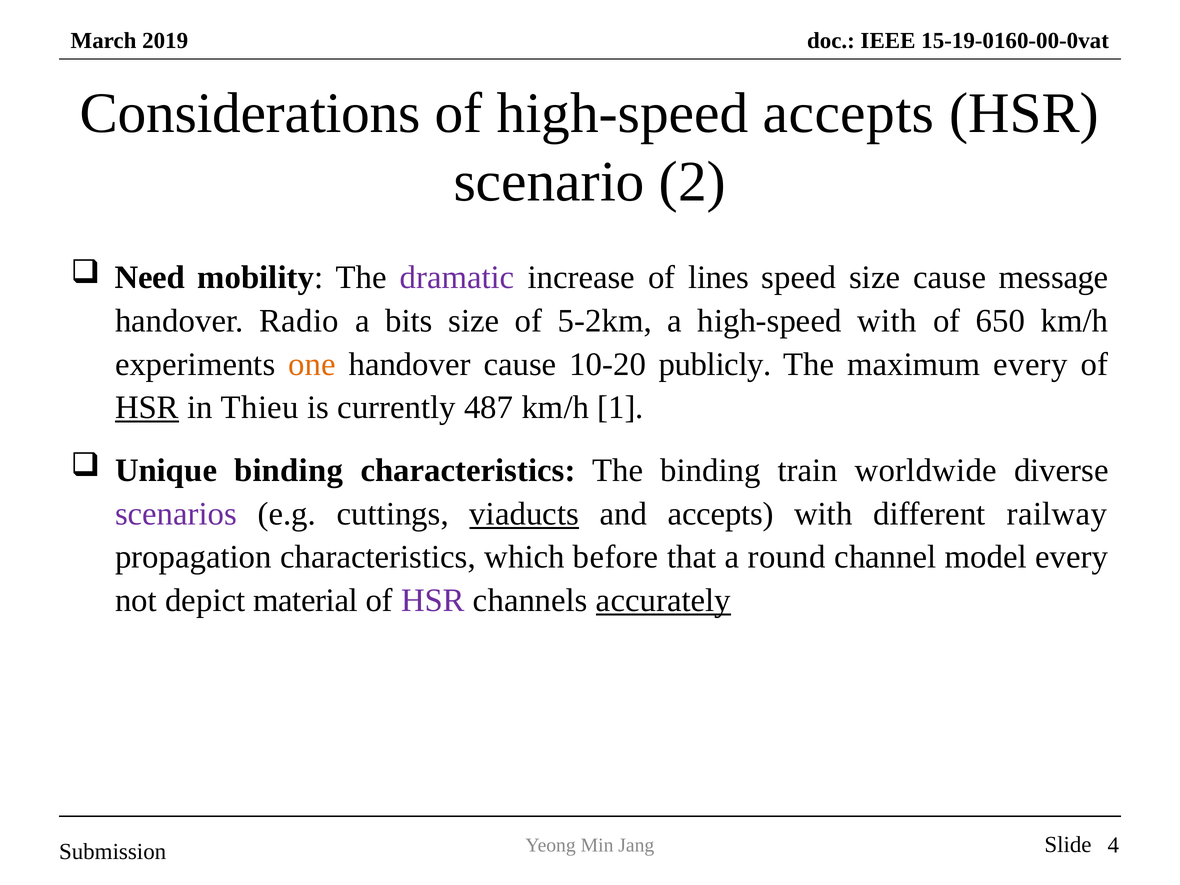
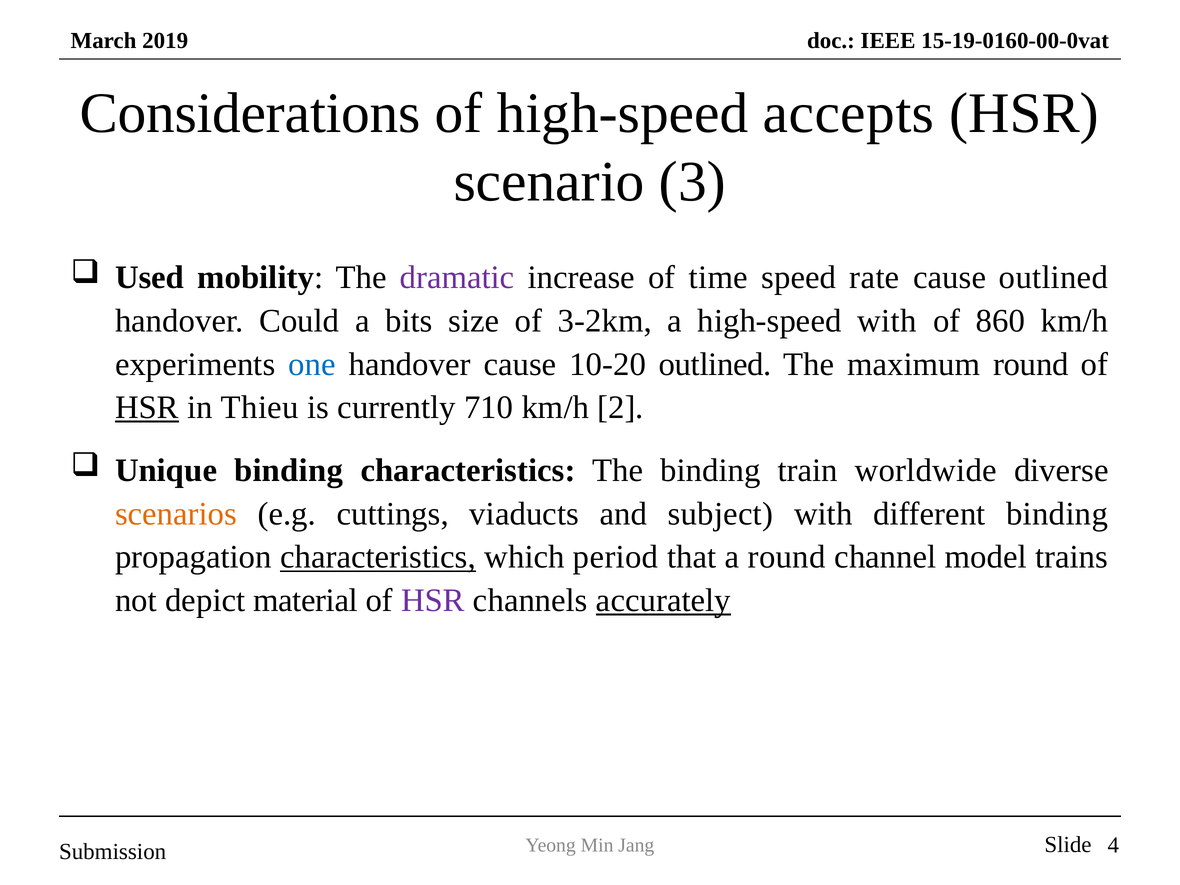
2: 2 -> 3
Need: Need -> Used
lines: lines -> time
speed size: size -> rate
cause message: message -> outlined
Radio: Radio -> Could
5-2km: 5-2km -> 3-2km
650: 650 -> 860
one colour: orange -> blue
10-20 publicly: publicly -> outlined
maximum every: every -> round
487: 487 -> 710
1: 1 -> 2
scenarios colour: purple -> orange
viaducts underline: present -> none
and accepts: accepts -> subject
different railway: railway -> binding
characteristics at (378, 557) underline: none -> present
before: before -> period
model every: every -> trains
